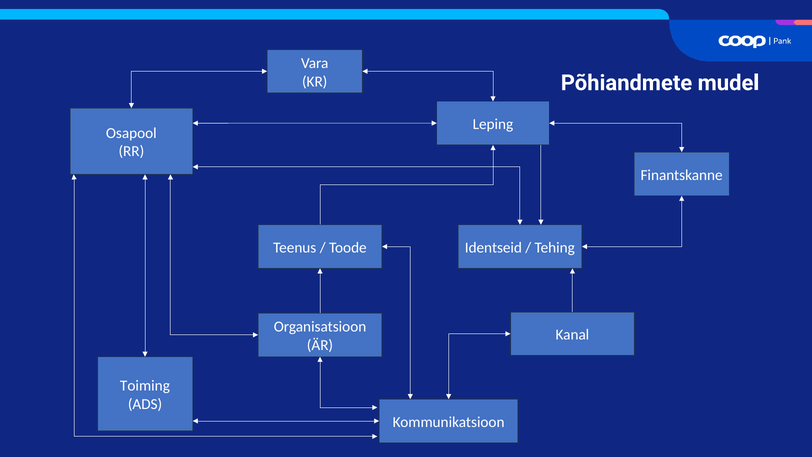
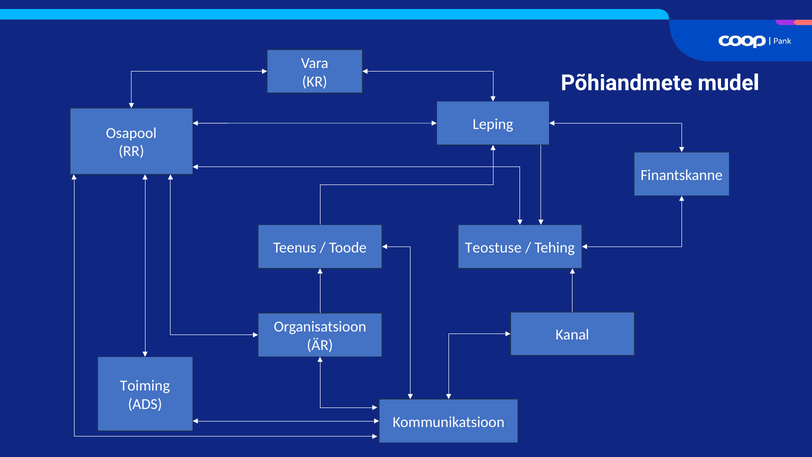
Identseid: Identseid -> Teostuse
